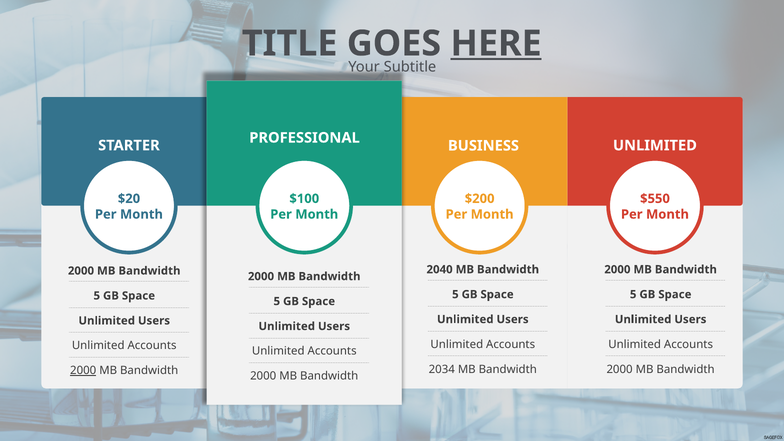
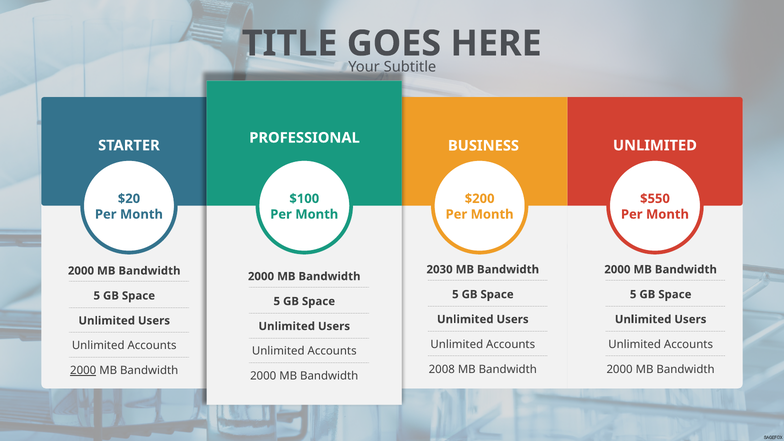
HERE underline: present -> none
2040: 2040 -> 2030
2034: 2034 -> 2008
